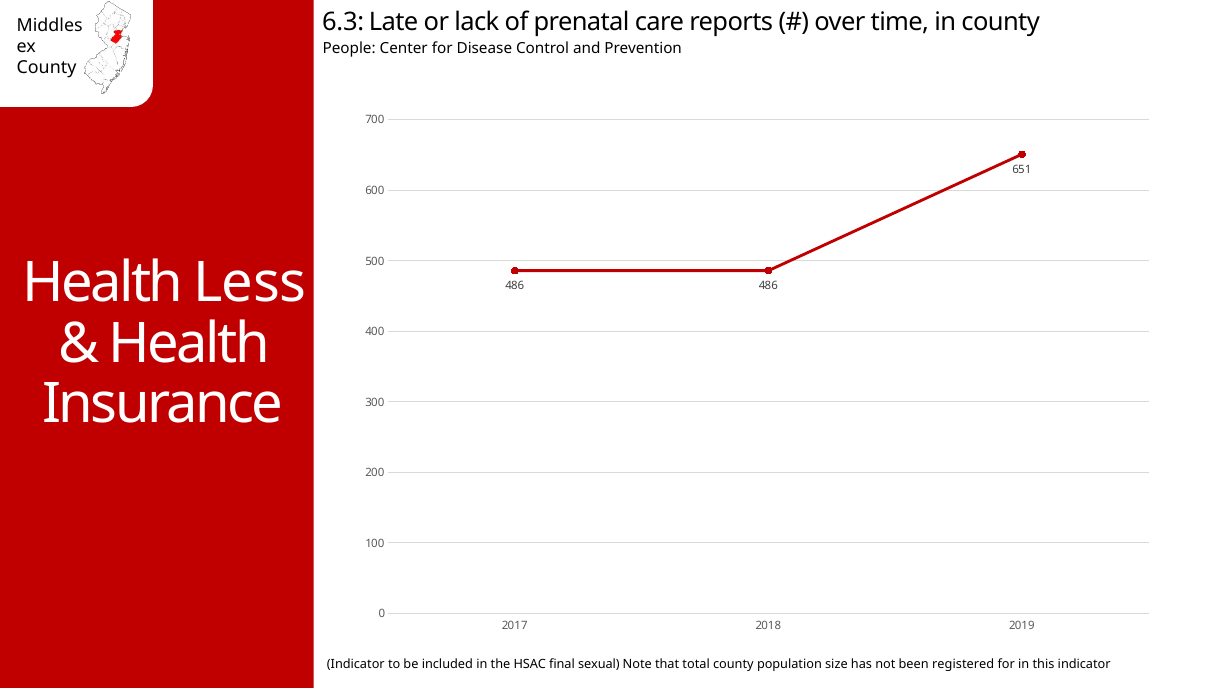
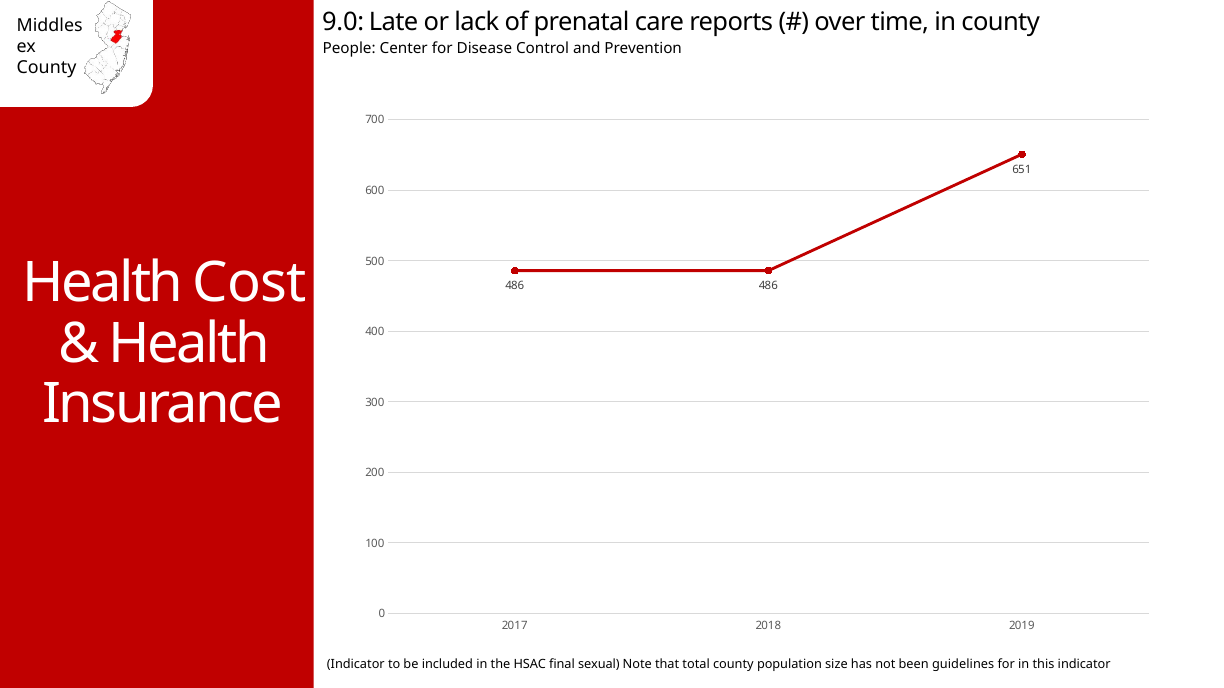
6.3: 6.3 -> 9.0
Less: Less -> Cost
registered: registered -> guidelines
